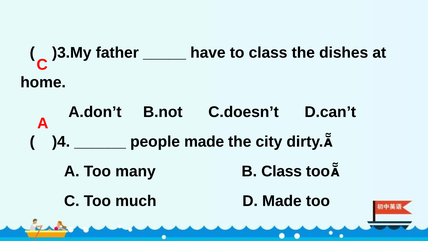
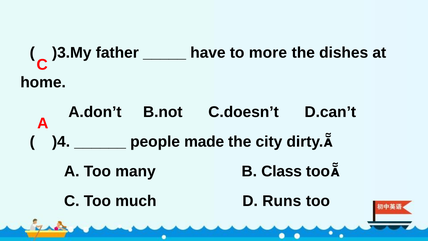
to class: class -> more
D Made: Made -> Runs
